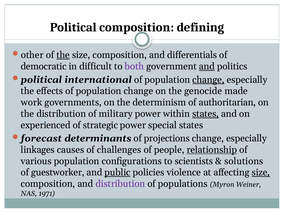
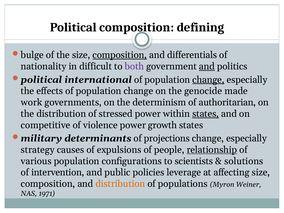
other: other -> bulge
the at (63, 55) underline: present -> none
composition at (120, 55) underline: none -> present
democratic: democratic -> nationality
military: military -> stressed
experienced: experienced -> competitive
strategic: strategic -> violence
special: special -> growth
forecast: forecast -> military
linkages: linkages -> strategy
challenges: challenges -> expulsions
guestworker: guestworker -> intervention
public underline: present -> none
violence: violence -> leverage
size at (261, 172) underline: present -> none
distribution at (120, 184) colour: purple -> orange
